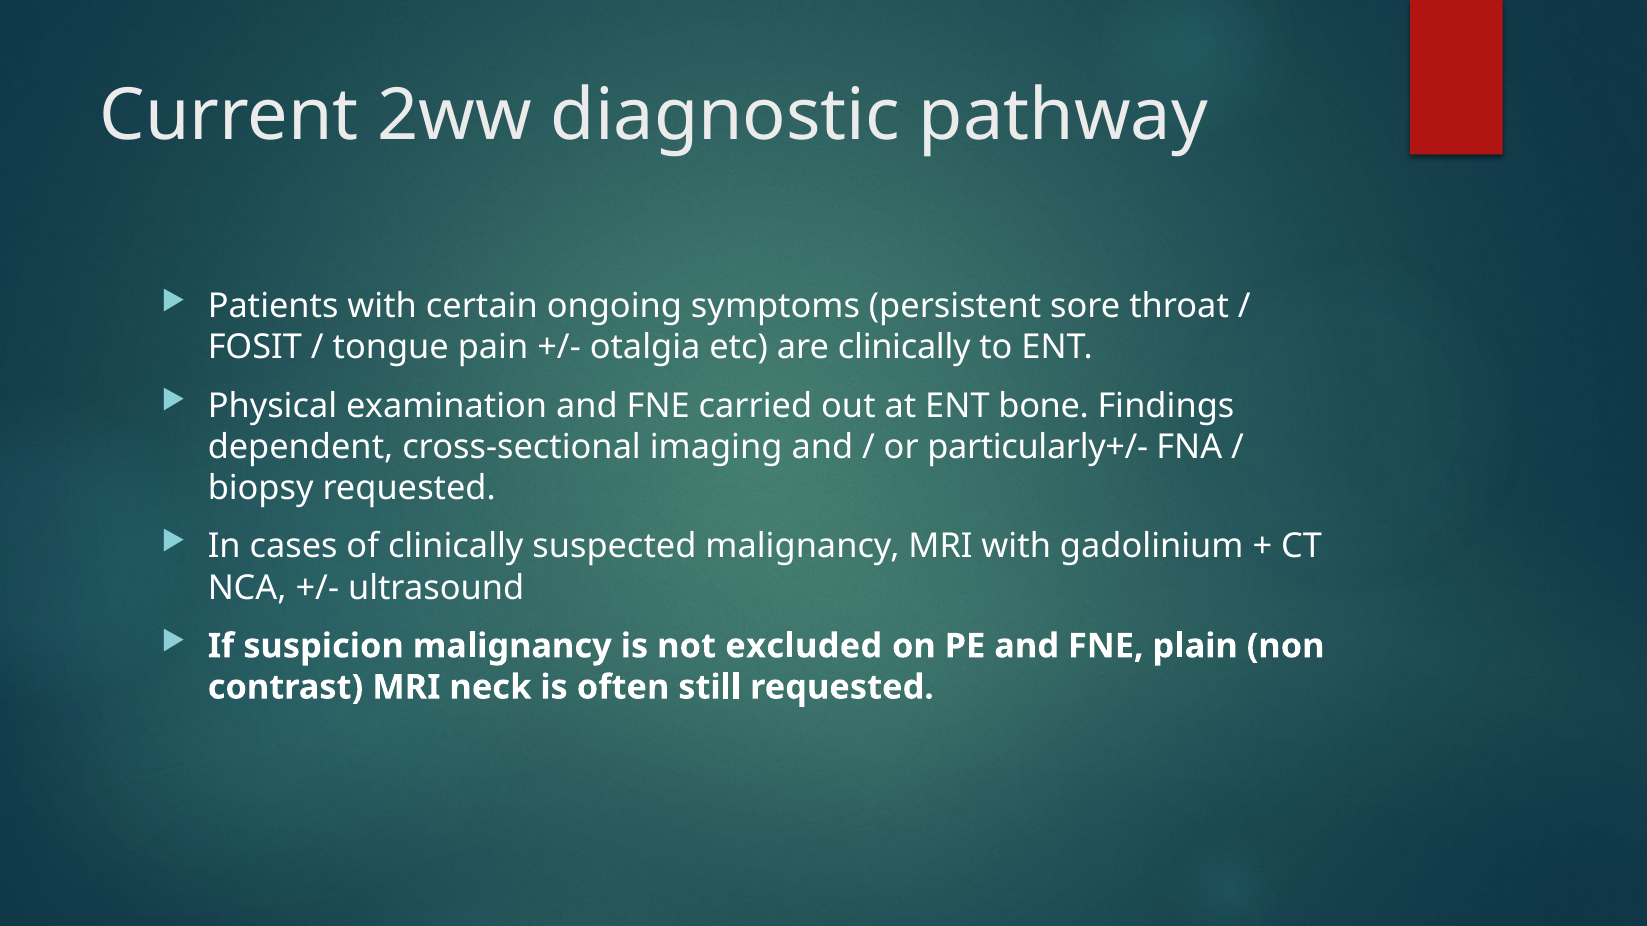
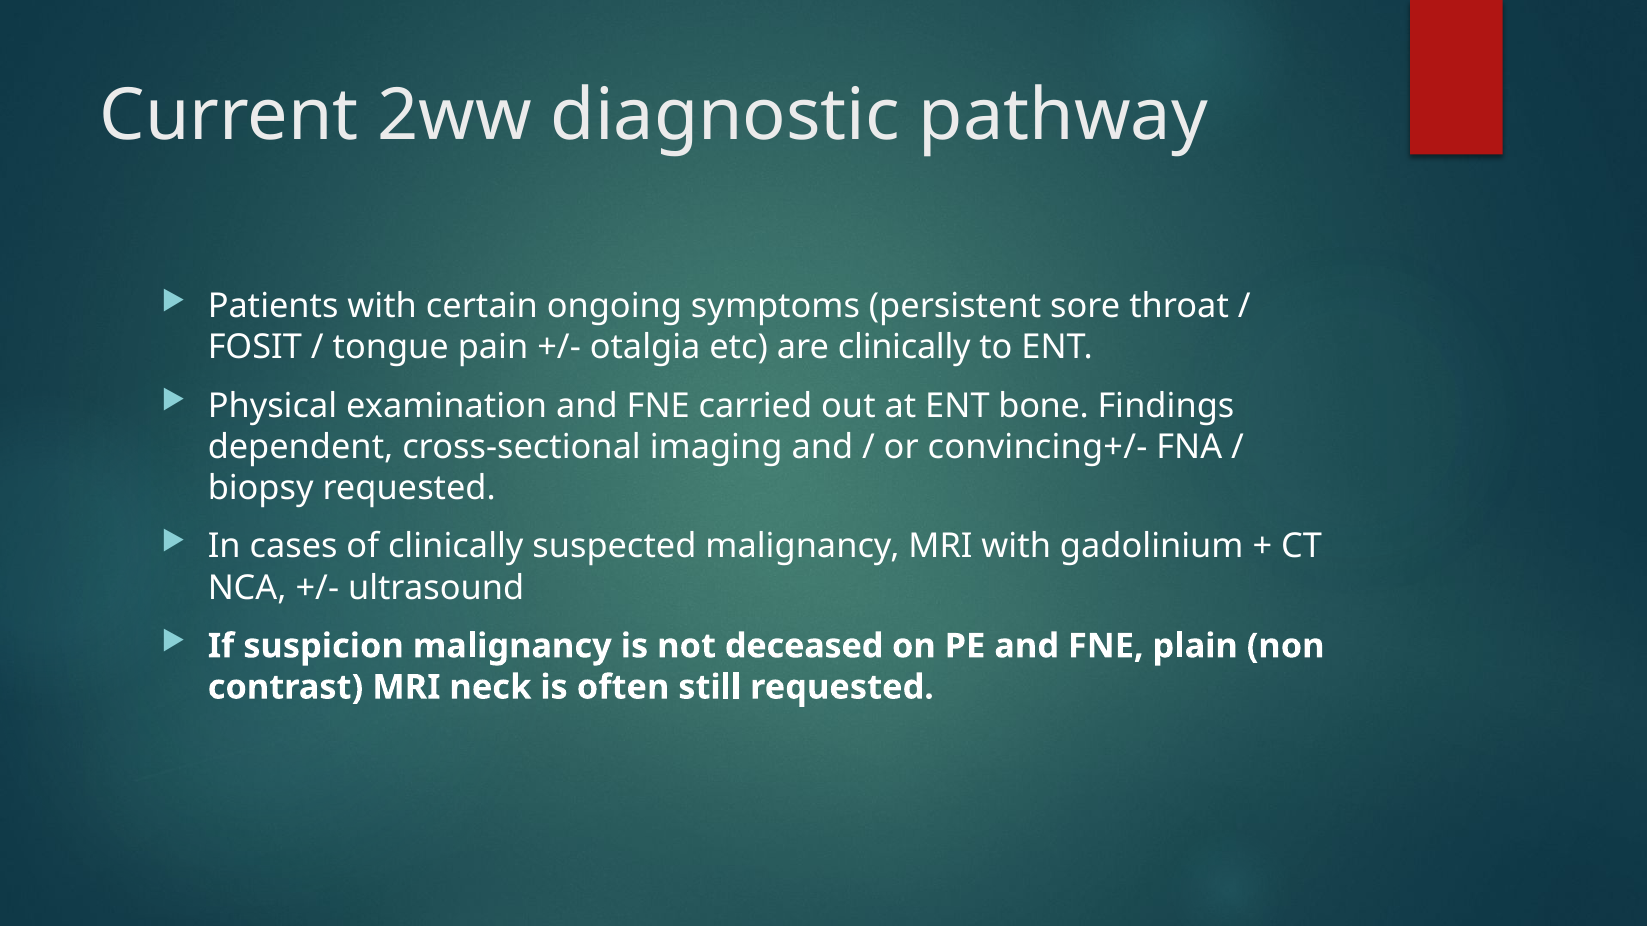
particularly+/-: particularly+/- -> convincing+/-
excluded: excluded -> deceased
